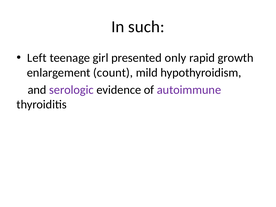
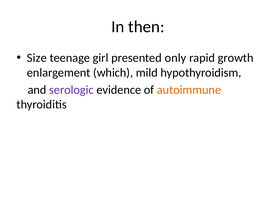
such: such -> then
Left: Left -> Size
count: count -> which
autoimmune colour: purple -> orange
